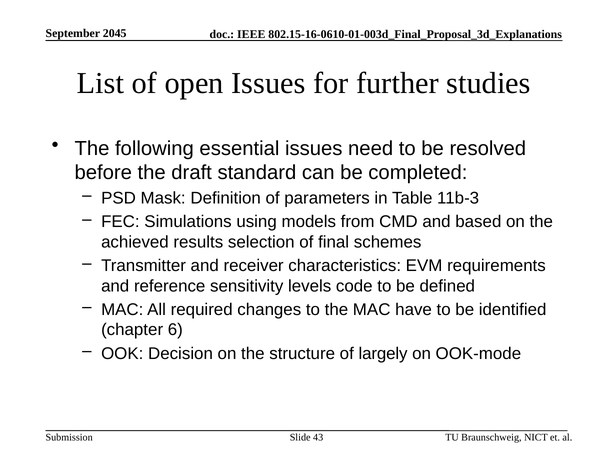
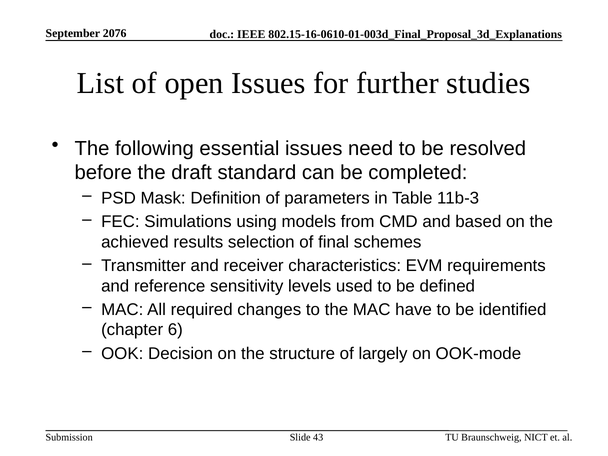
2045: 2045 -> 2076
code: code -> used
